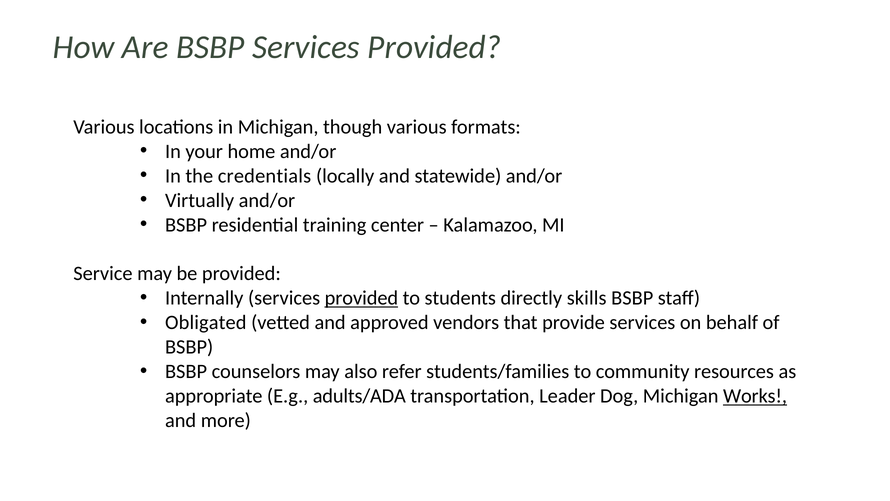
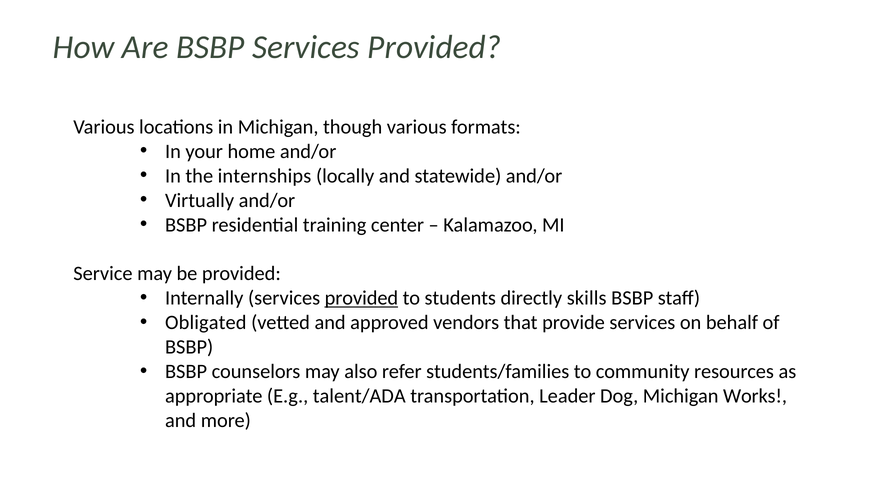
credentials: credentials -> internships
adults/ADA: adults/ADA -> talent/ADA
Works underline: present -> none
